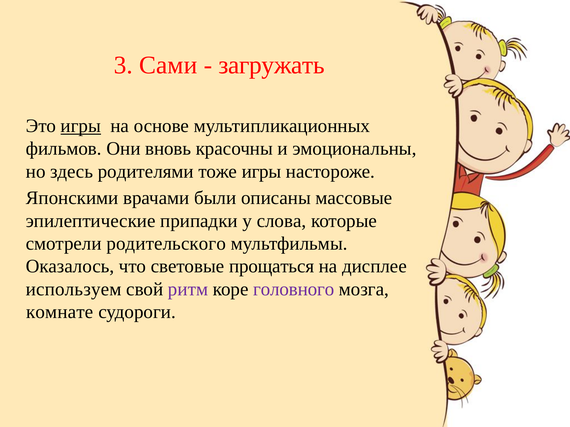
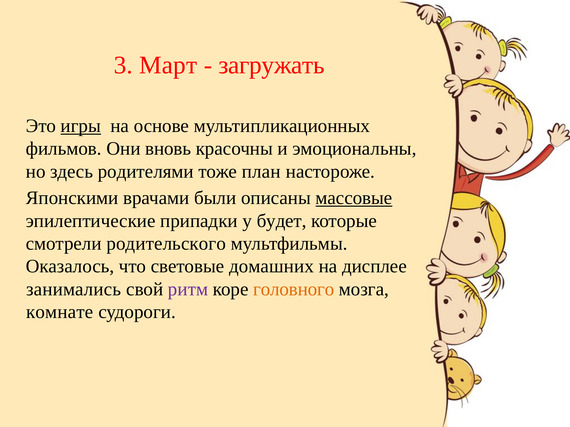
Сами: Сами -> Март
тоже игры: игры -> план
массовые underline: none -> present
слова: слова -> будет
прощаться: прощаться -> домашних
используем: используем -> занимались
головного colour: purple -> orange
